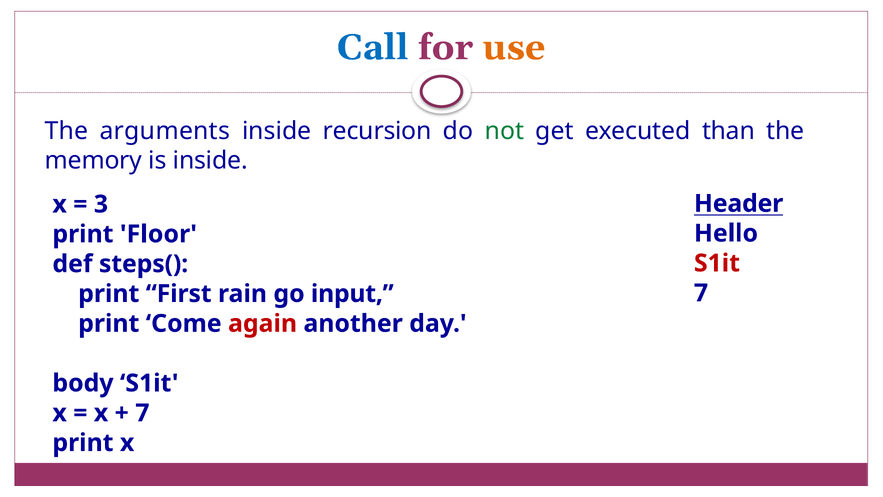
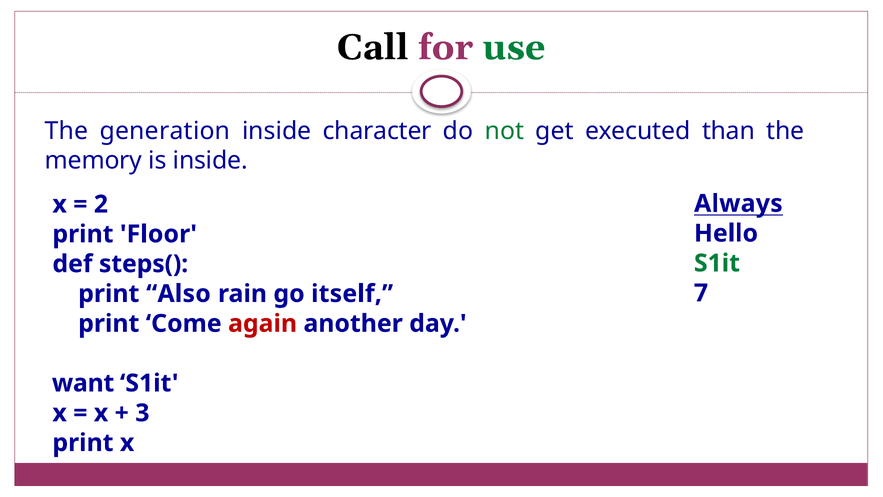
Call colour: blue -> black
use colour: orange -> green
arguments: arguments -> generation
recursion: recursion -> character
Header: Header -> Always
3: 3 -> 2
S1it at (717, 263) colour: red -> green
First: First -> Also
input: input -> itself
body: body -> want
7 at (142, 413): 7 -> 3
